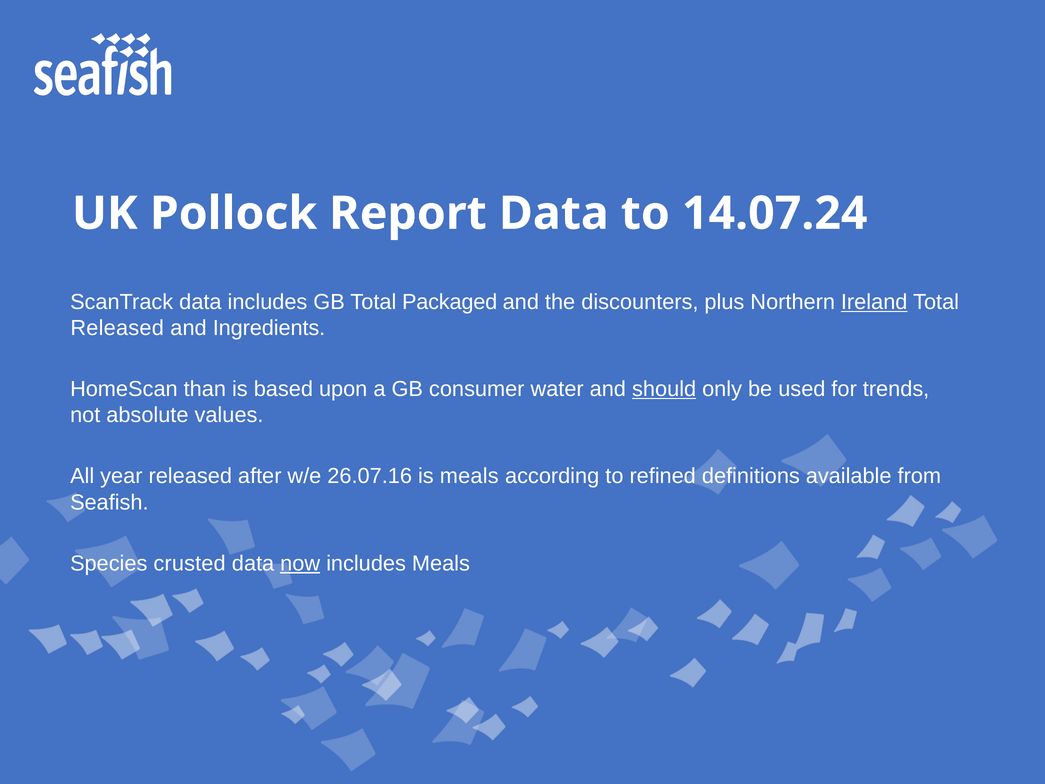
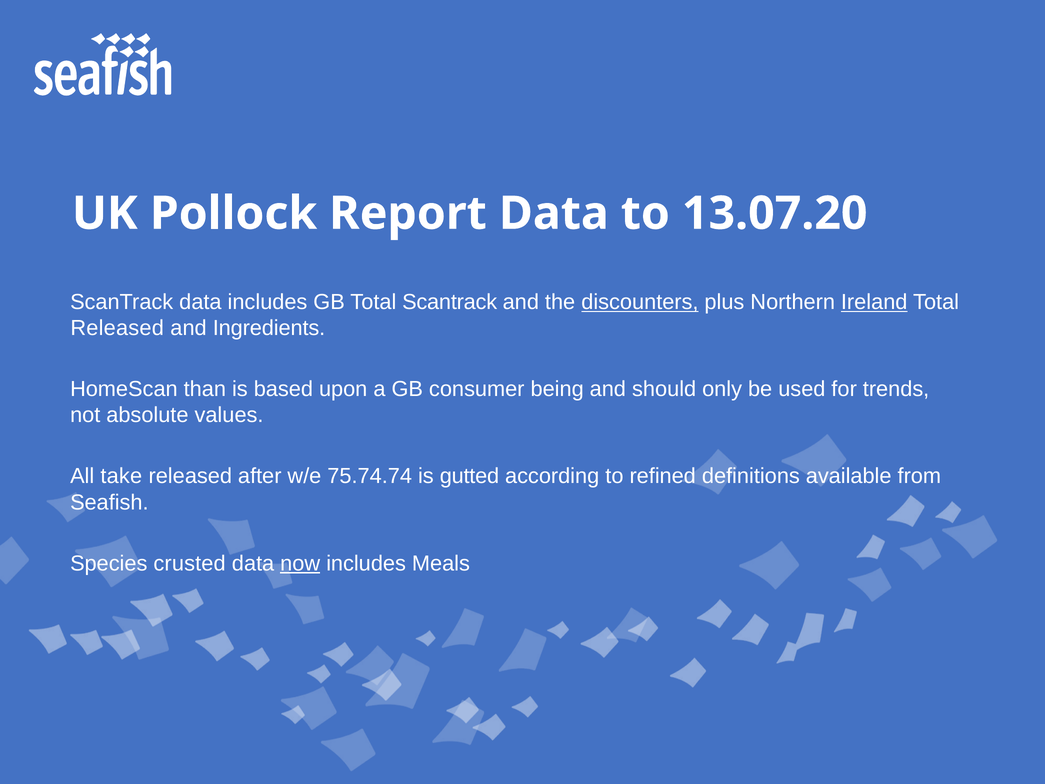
14.07.24: 14.07.24 -> 13.07.20
Total Packaged: Packaged -> Scantrack
discounters underline: none -> present
water: water -> being
should underline: present -> none
year: year -> take
26.07.16: 26.07.16 -> 75.74.74
is meals: meals -> gutted
